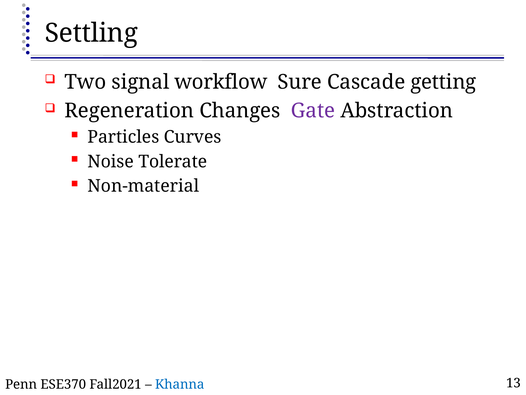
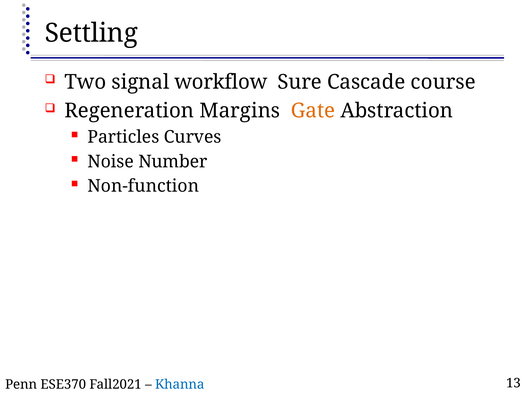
getting: getting -> course
Changes: Changes -> Margins
Gate colour: purple -> orange
Tolerate: Tolerate -> Number
Non-material: Non-material -> Non-function
